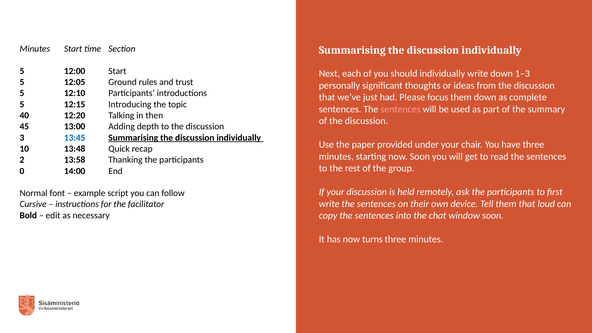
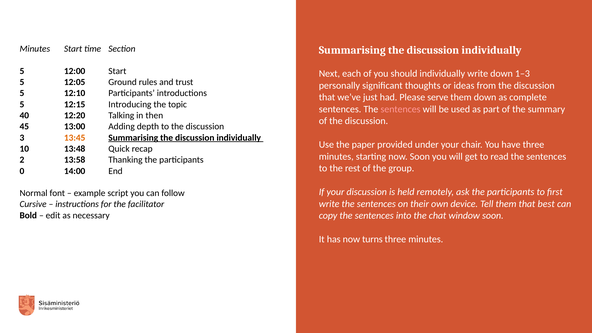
focus: focus -> serve
13:45 colour: blue -> orange
loud: loud -> best
